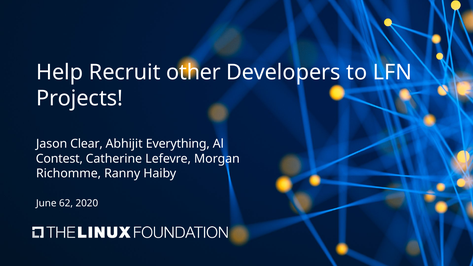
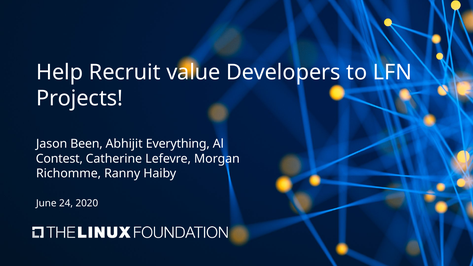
other: other -> value
Clear: Clear -> Been
62: 62 -> 24
